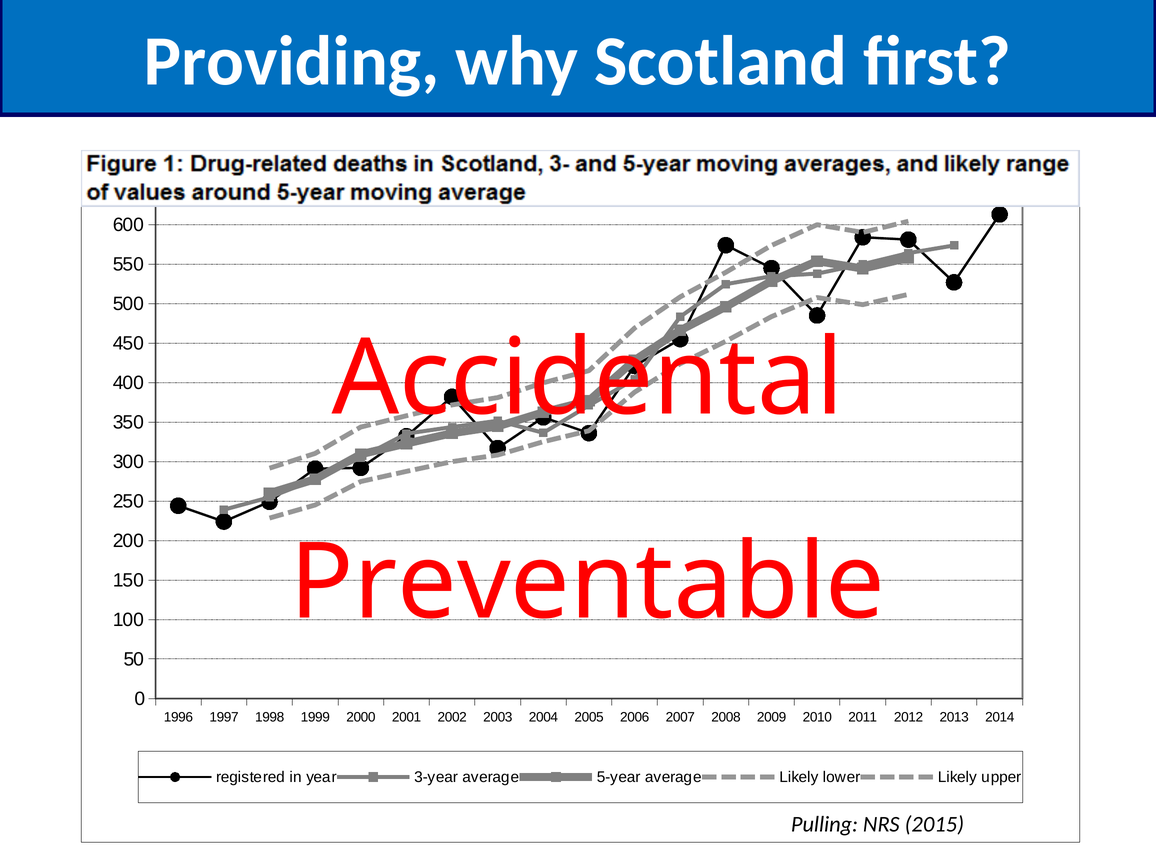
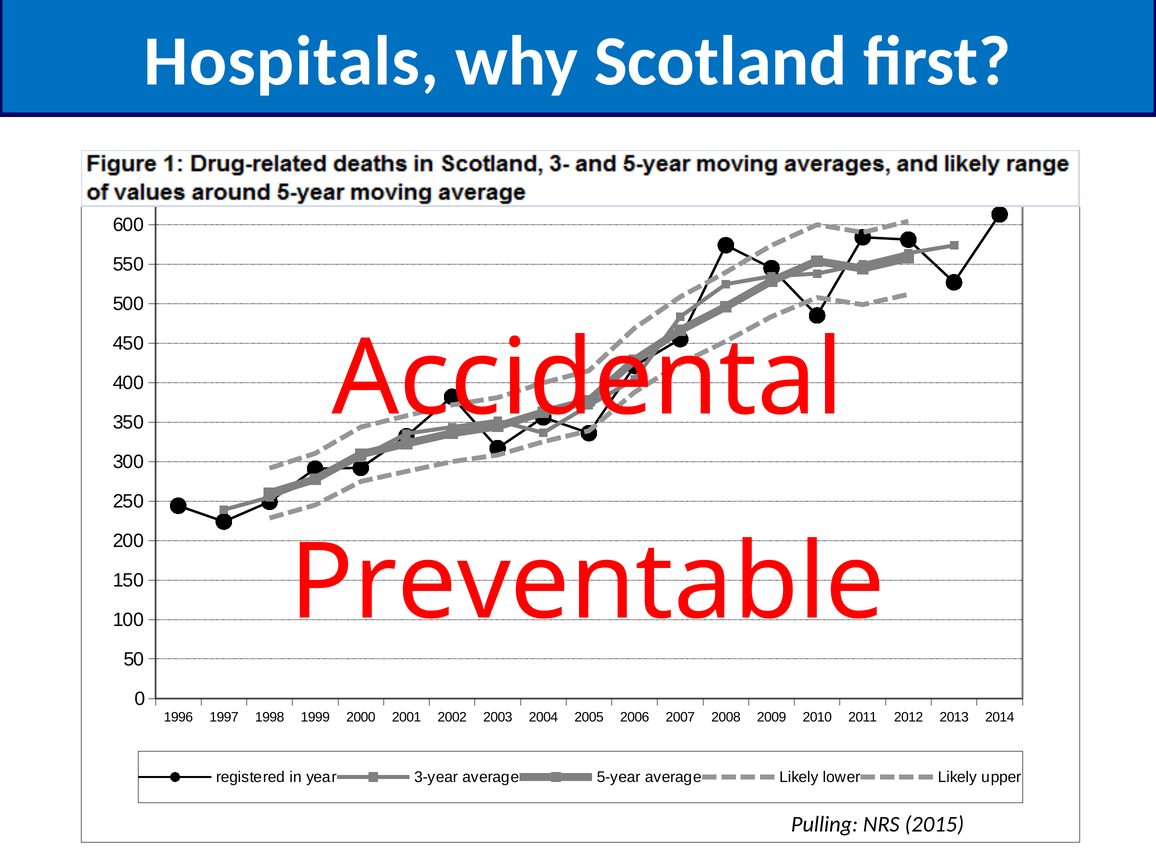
Providing: Providing -> Hospitals
